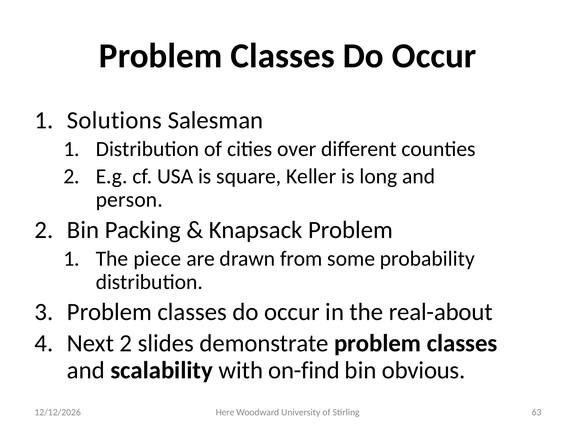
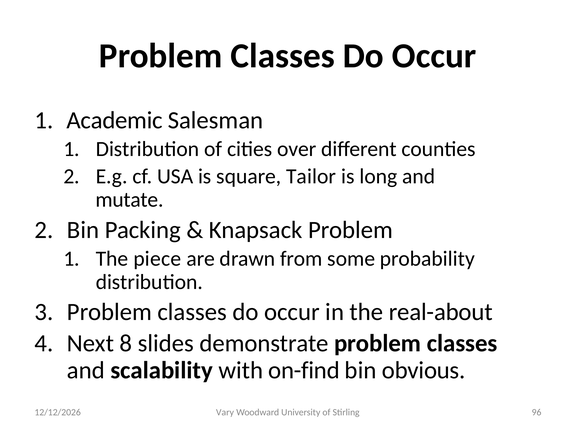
Solutions: Solutions -> Academic
Keller: Keller -> Tailor
person: person -> mutate
Next 2: 2 -> 8
Here: Here -> Vary
63: 63 -> 96
